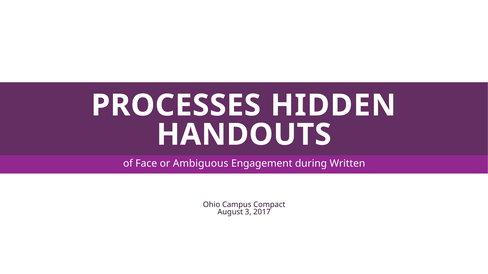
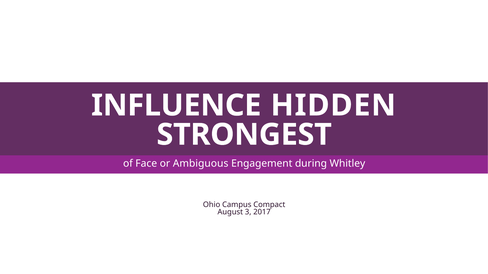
PROCESSES: PROCESSES -> INFLUENCE
HANDOUTS: HANDOUTS -> STRONGEST
Written: Written -> Whitley
